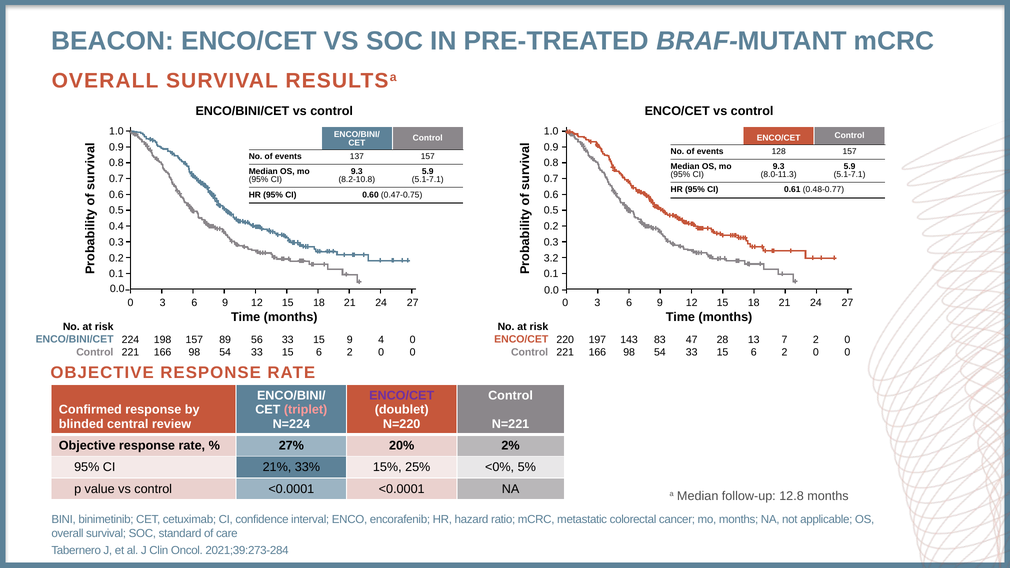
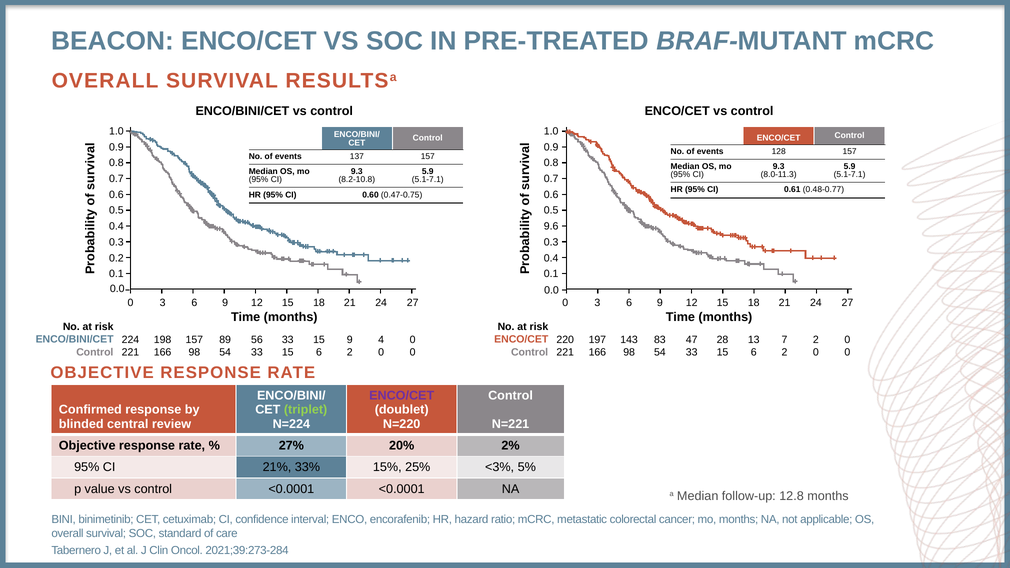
0.2 at (551, 226): 0.2 -> 9.6
3.2 at (551, 258): 3.2 -> 0.4
triplet colour: pink -> light green
<0%: <0% -> <3%
